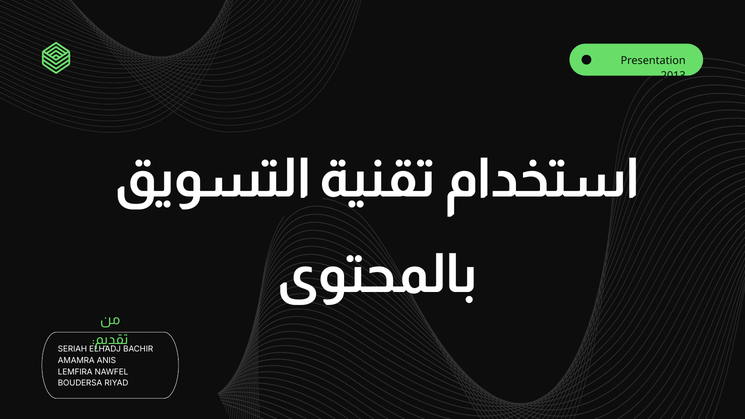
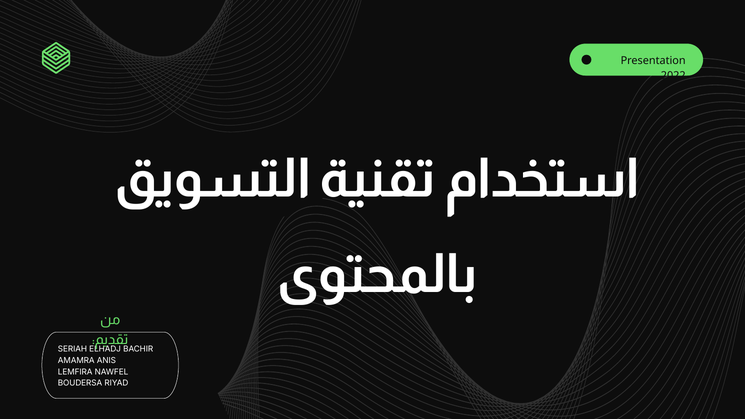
2013: 2013 -> 2022
